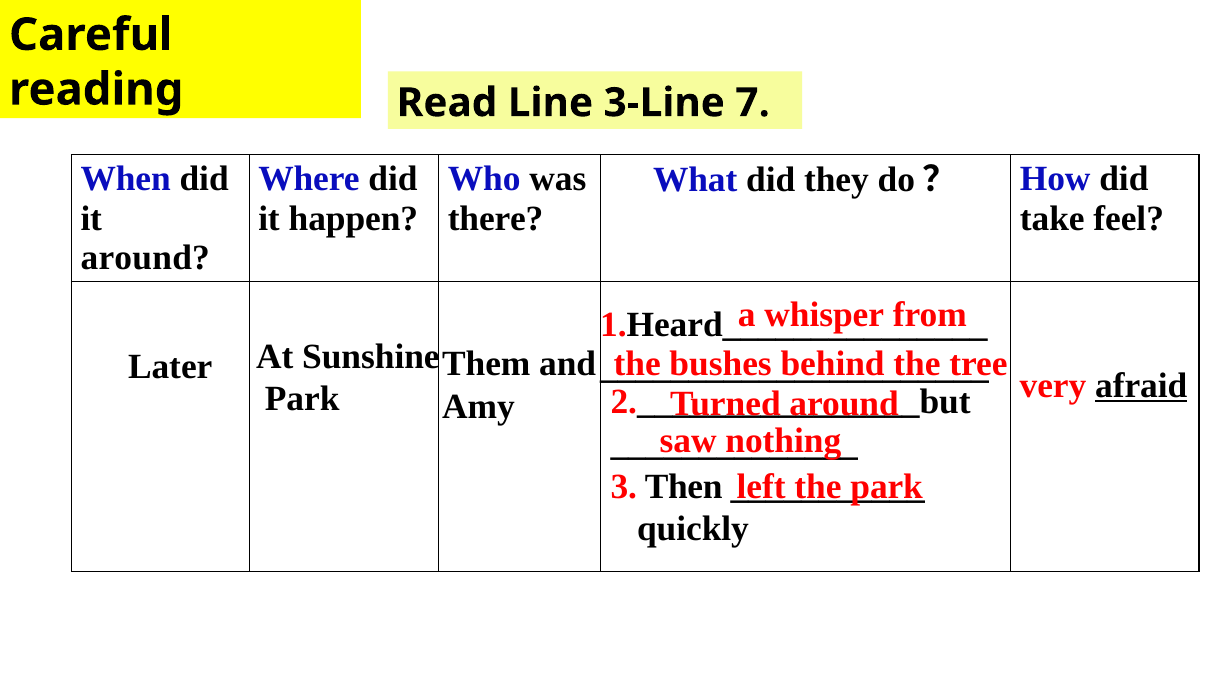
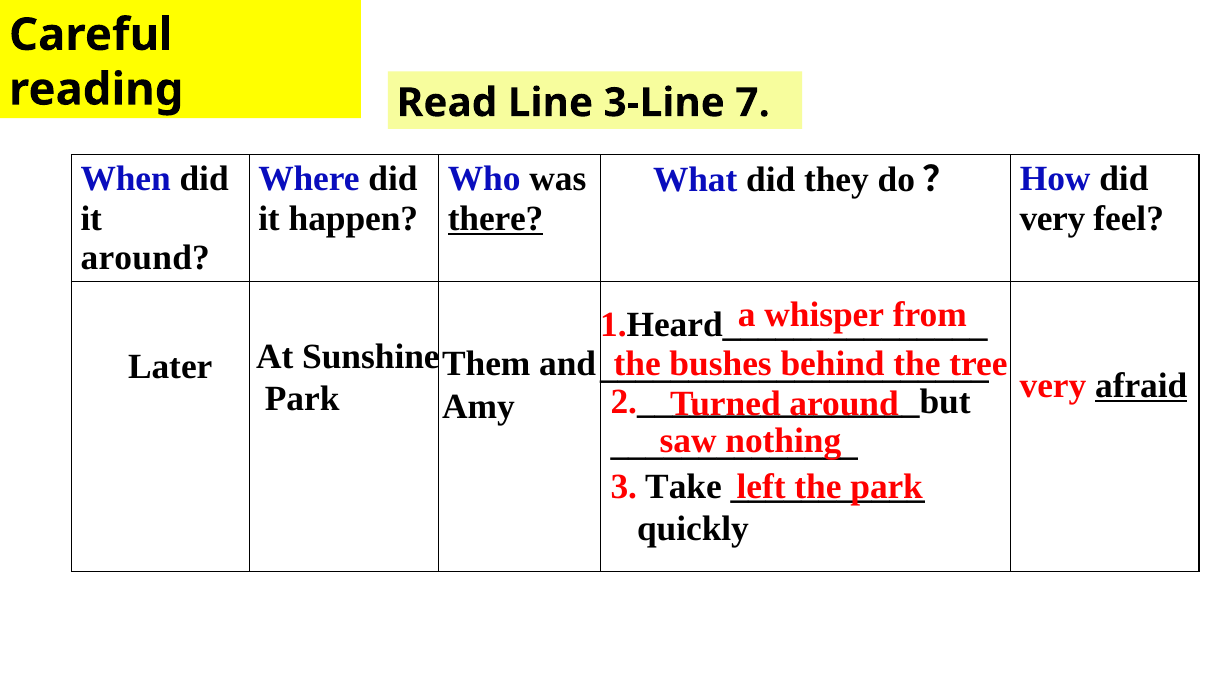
there underline: none -> present
take at (1052, 218): take -> very
Then: Then -> Take
